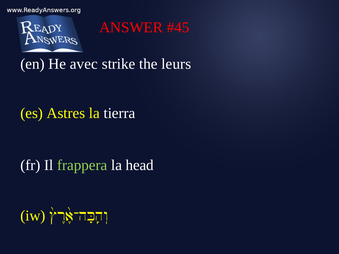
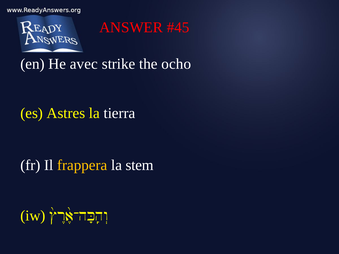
leurs: leurs -> ocho
frappera colour: light green -> yellow
head: head -> stem
